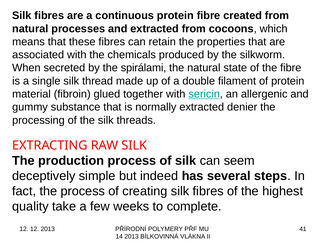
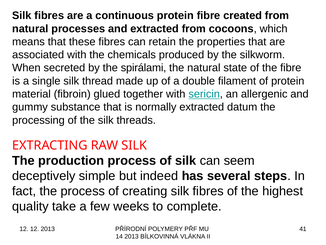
denier: denier -> datum
